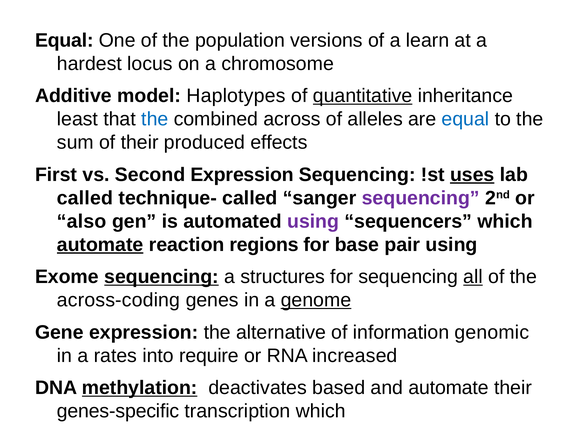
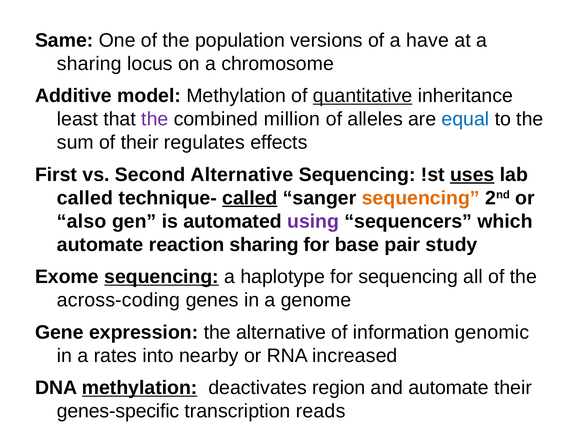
Equal at (64, 40): Equal -> Same
learn: learn -> have
hardest at (89, 64): hardest -> sharing
model Haplotypes: Haplotypes -> Methylation
the at (155, 119) colour: blue -> purple
across: across -> million
produced: produced -> regulates
Second Expression: Expression -> Alternative
called at (250, 198) underline: none -> present
sequencing at (421, 198) colour: purple -> orange
automate at (100, 245) underline: present -> none
reaction regions: regions -> sharing
pair using: using -> study
structures: structures -> haplotype
all underline: present -> none
genome underline: present -> none
require: require -> nearby
based: based -> region
transcription which: which -> reads
